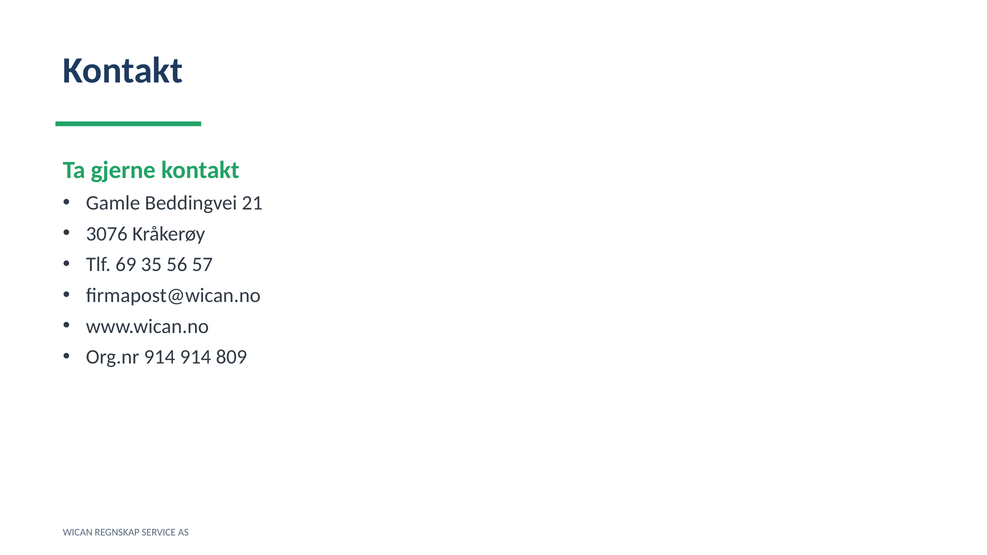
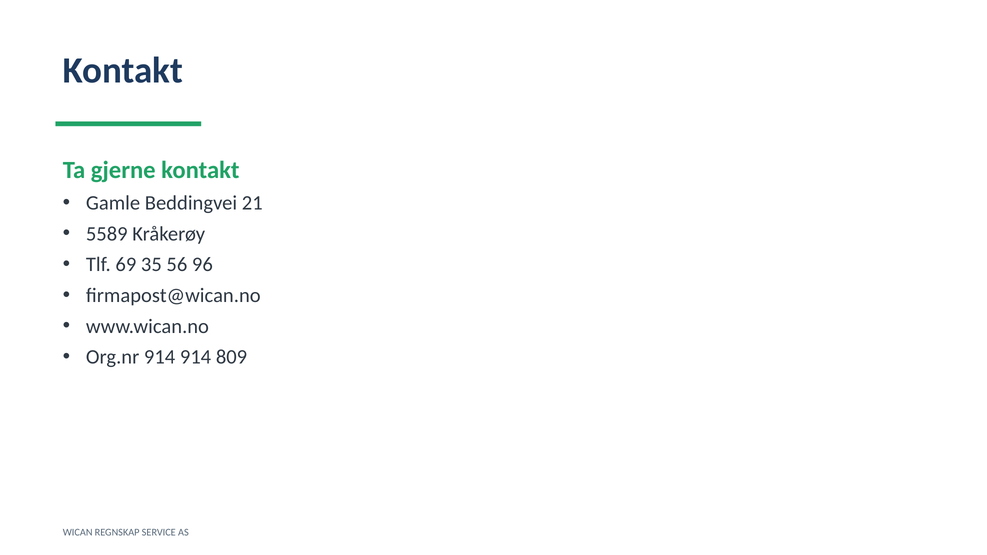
3076: 3076 -> 5589
57: 57 -> 96
